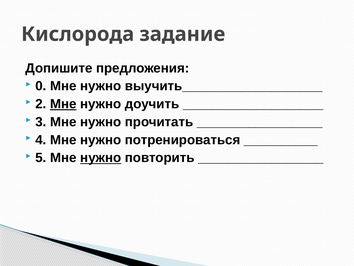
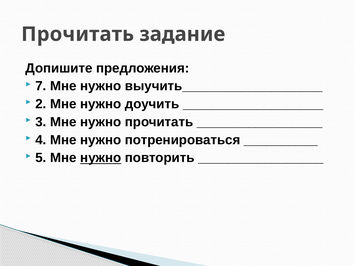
Кислорода at (78, 34): Кислорода -> Прочитать
0: 0 -> 7
Мне at (63, 104) underline: present -> none
